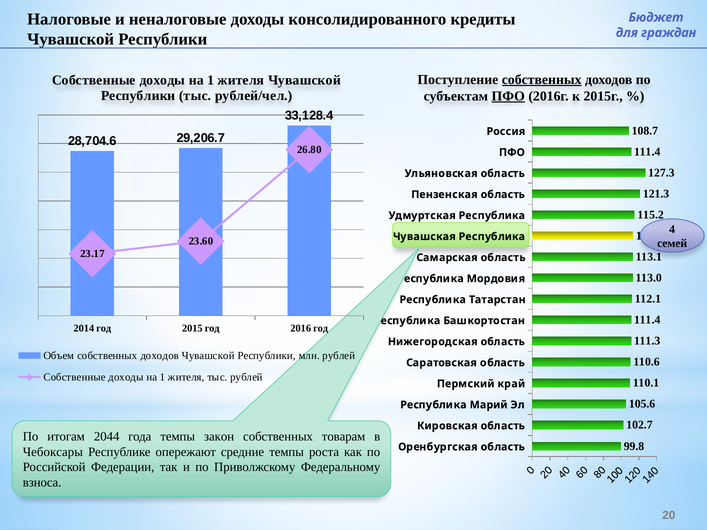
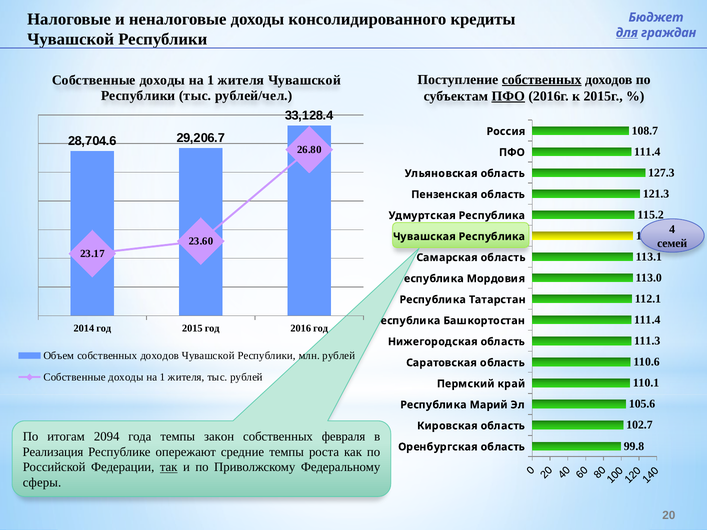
для underline: none -> present
2044: 2044 -> 2094
товарам: товарам -> февраля
Чебоксары: Чебоксары -> Реализация
так underline: none -> present
взноса: взноса -> сферы
